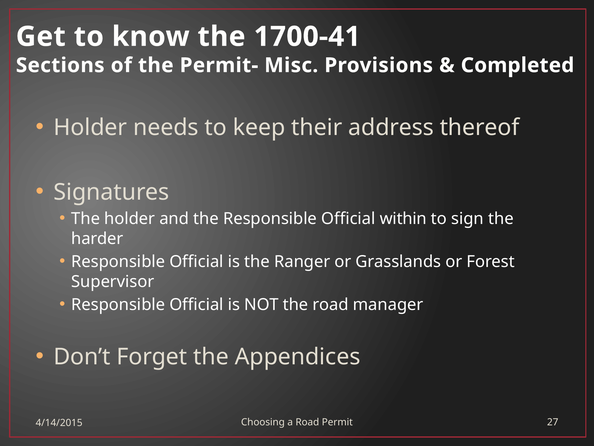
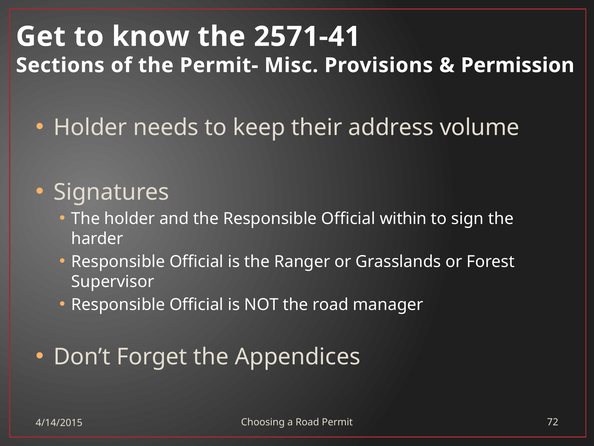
1700-41: 1700-41 -> 2571-41
Completed: Completed -> Permission
thereof: thereof -> volume
27: 27 -> 72
